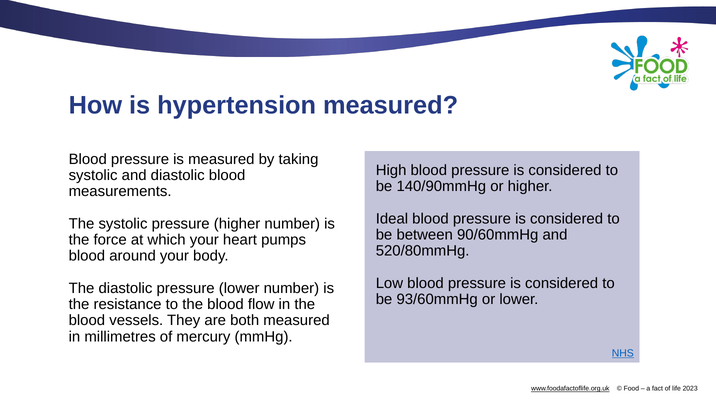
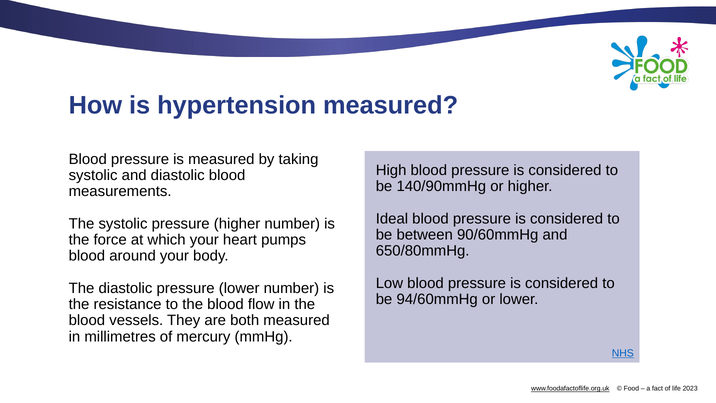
520/80mmHg: 520/80mmHg -> 650/80mmHg
93/60mmHg: 93/60mmHg -> 94/60mmHg
